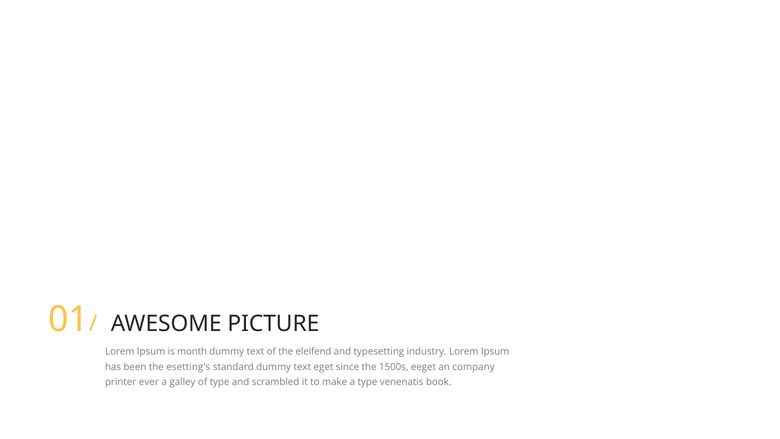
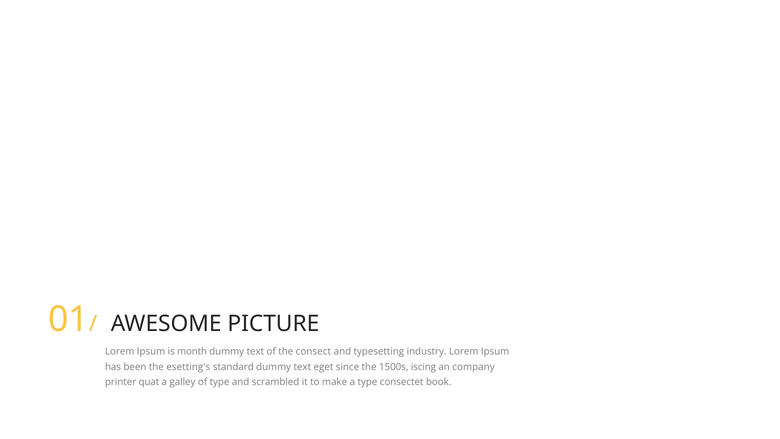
eleifend: eleifend -> consect
eeget: eeget -> iscing
ever: ever -> quat
venenatis: venenatis -> consectet
